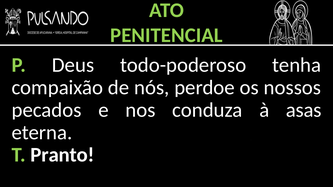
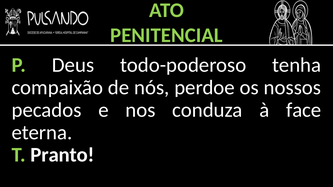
asas: asas -> face
